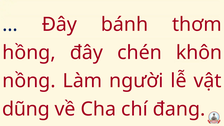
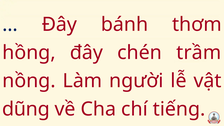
khôn: khôn -> trầm
đang: đang -> tiếng
